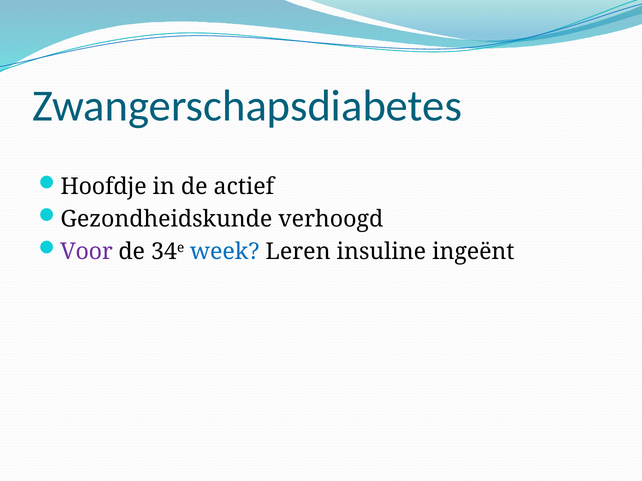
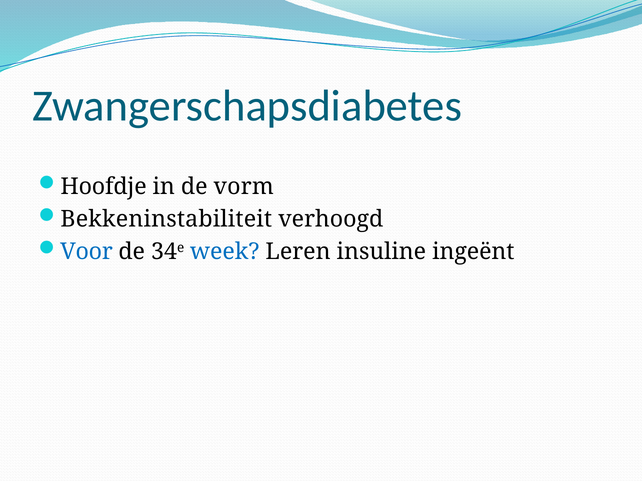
actief: actief -> vorm
Gezondheidskunde: Gezondheidskunde -> Bekkeninstabiliteit
Voor colour: purple -> blue
